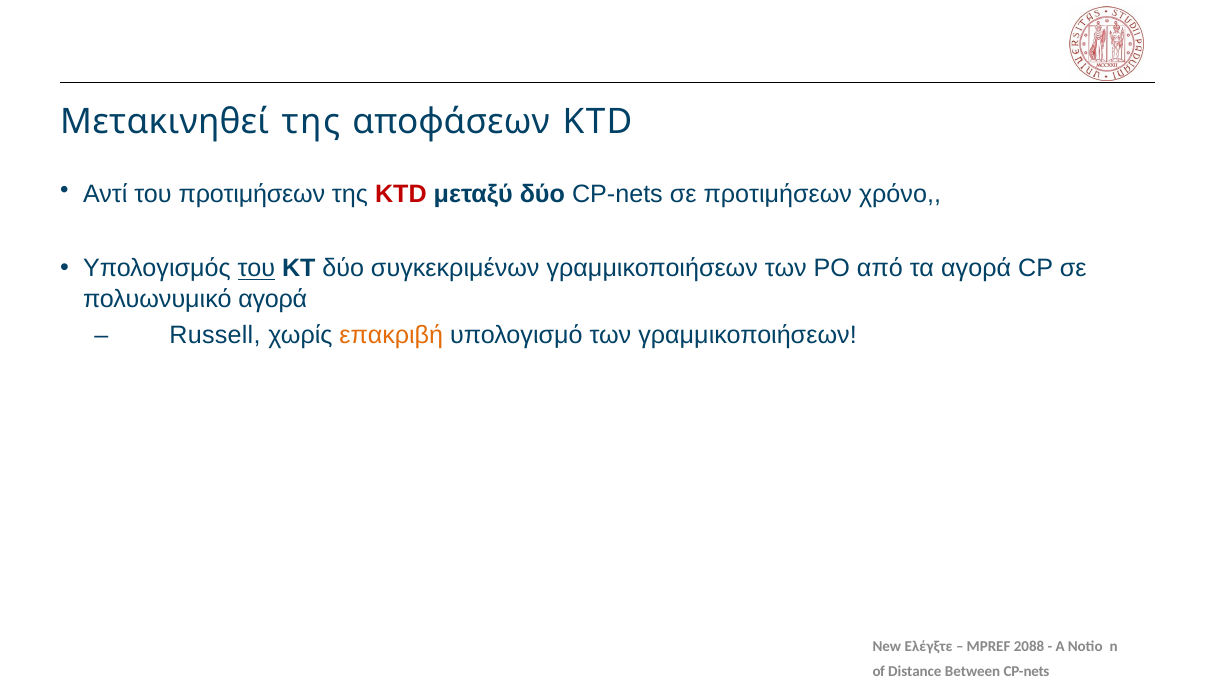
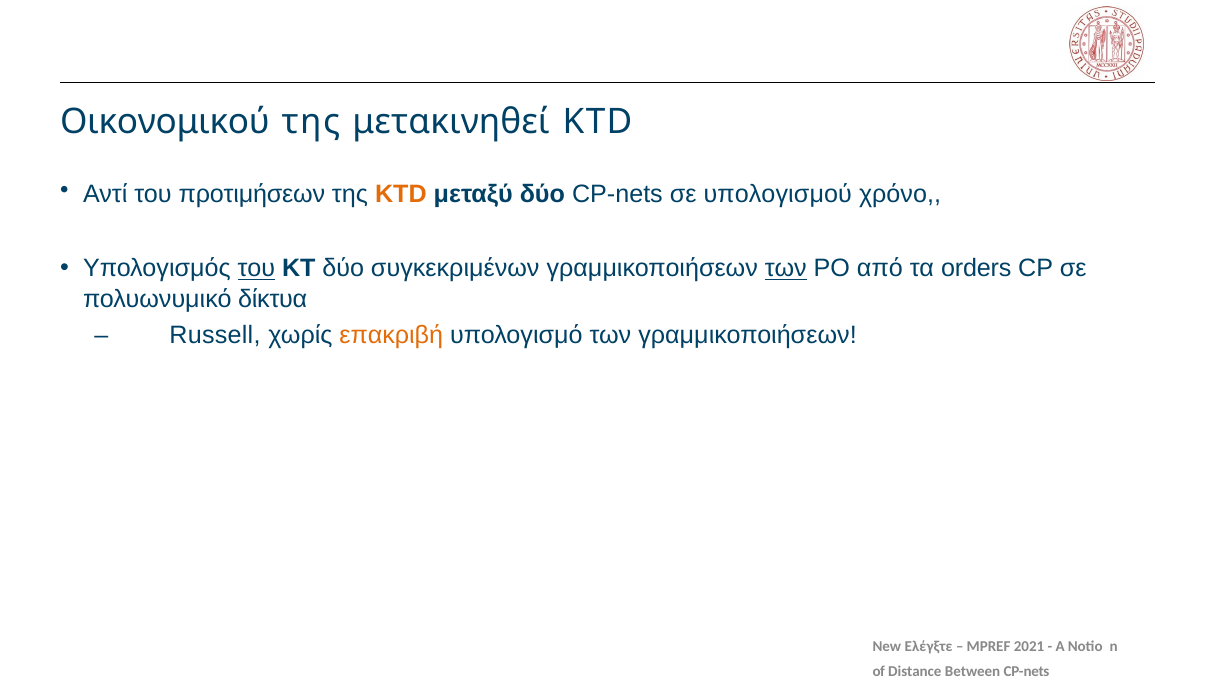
Μετακινηθεί: Μετακινηθεί -> Οικονομικού
αποφάσεων: αποφάσεων -> μετακινηθεί
KTD at (401, 194) colour: red -> orange
σε προτιμήσεων: προτιμήσεων -> υπολογισμού
των at (786, 269) underline: none -> present
τα αγορά: αγορά -> orders
πολυωνυμικό αγορά: αγορά -> δίκτυα
2088: 2088 -> 2021
